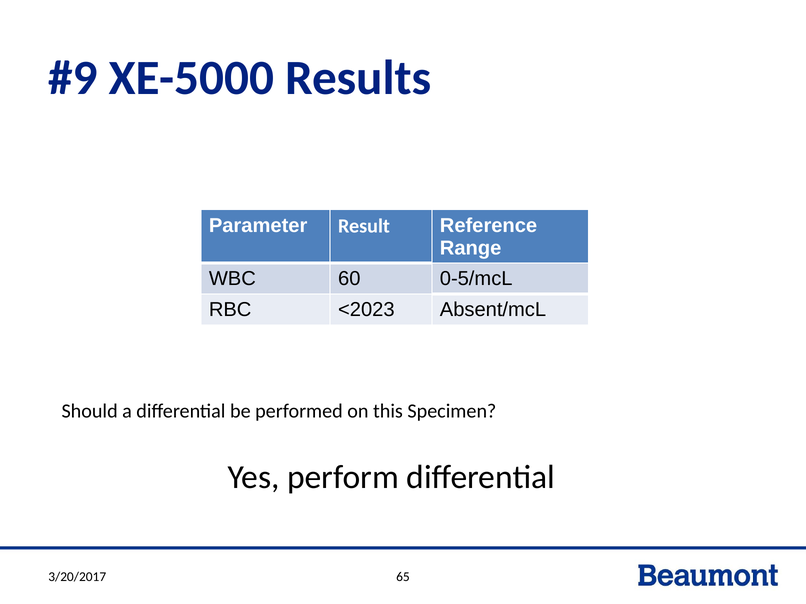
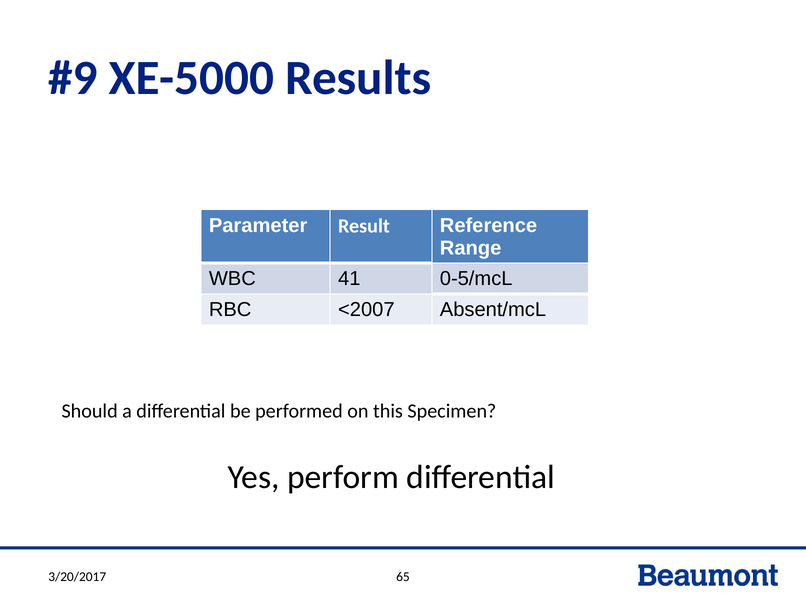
60: 60 -> 41
<2023: <2023 -> <2007
